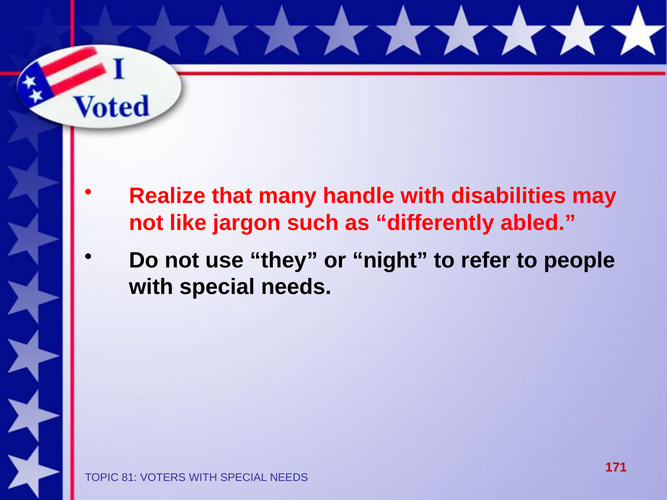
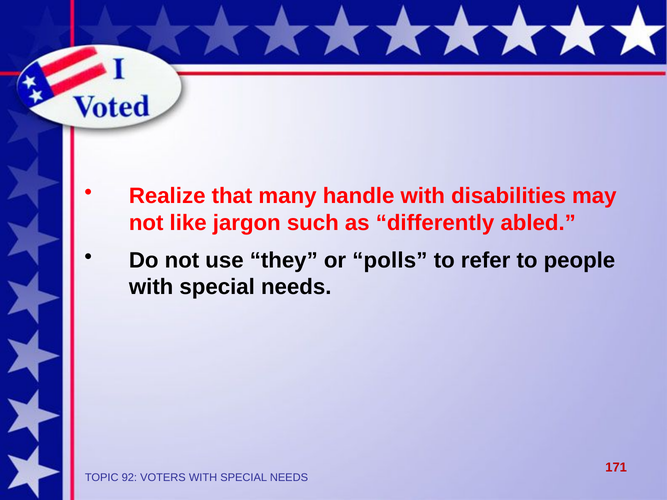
night: night -> polls
81: 81 -> 92
